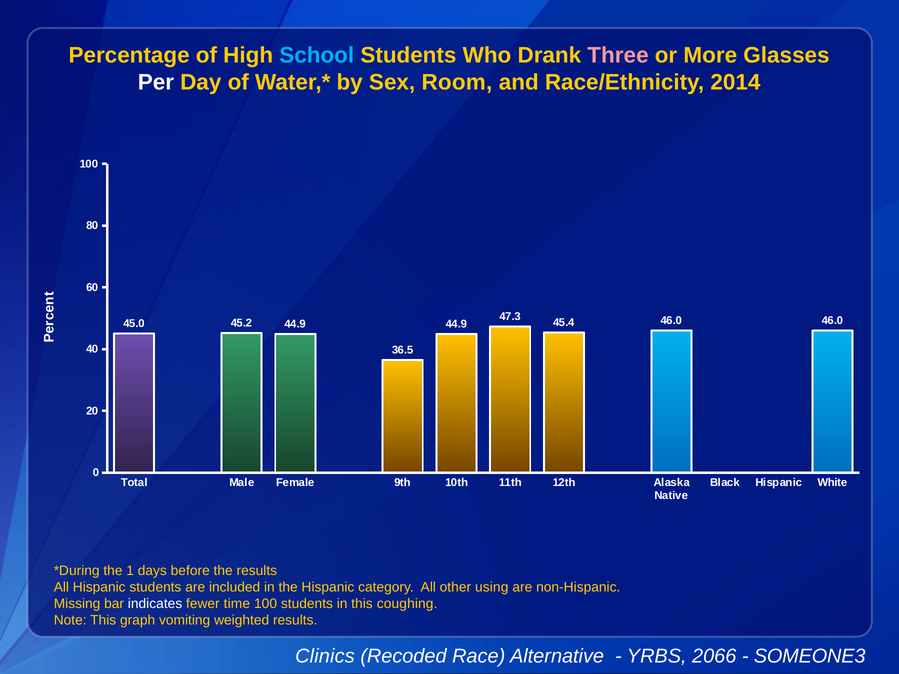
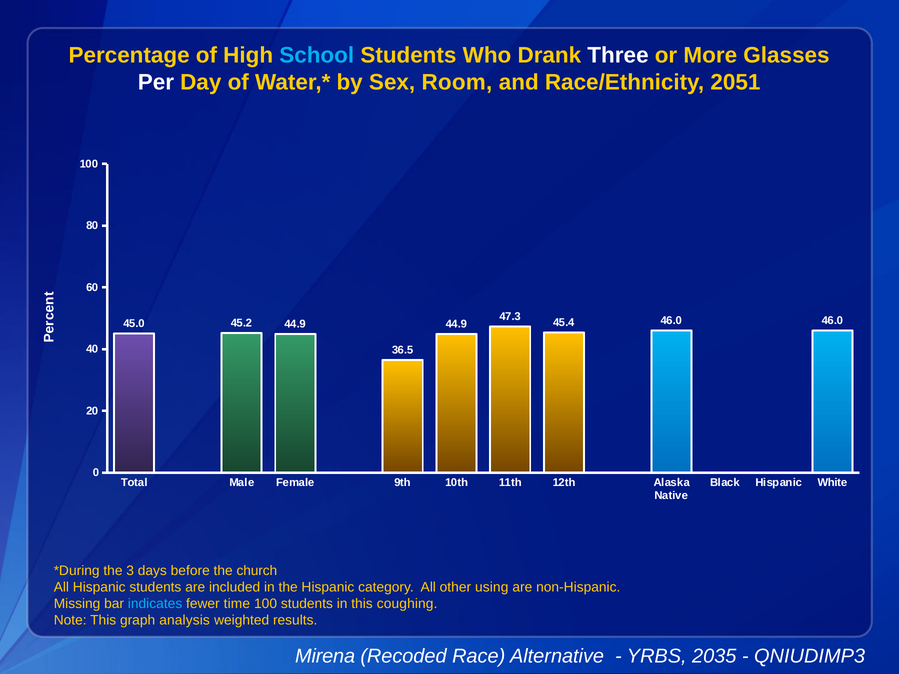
Three colour: pink -> white
2014: 2014 -> 2051
1: 1 -> 3
the results: results -> church
indicates colour: white -> light blue
vomiting: vomiting -> analysis
Clinics: Clinics -> Mirena
2066: 2066 -> 2035
SOMEONE3: SOMEONE3 -> QNIUDIMP3
